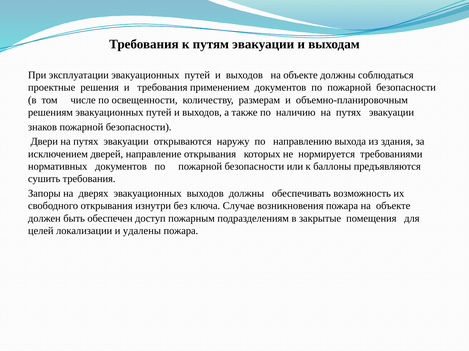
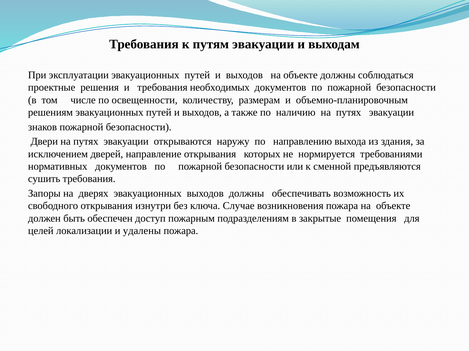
применением: применением -> необходимых
баллоны: баллоны -> сменной
